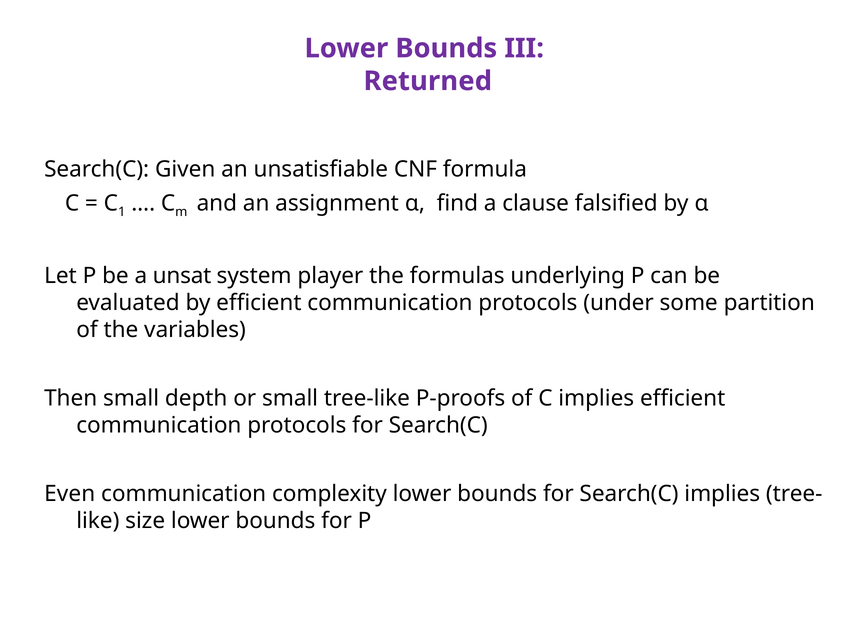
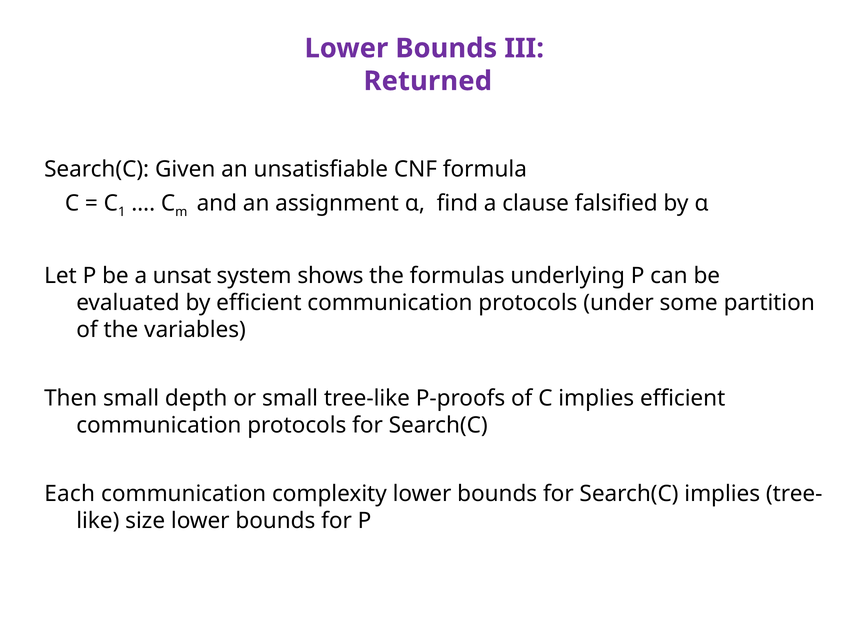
player: player -> shows
Even: Even -> Each
